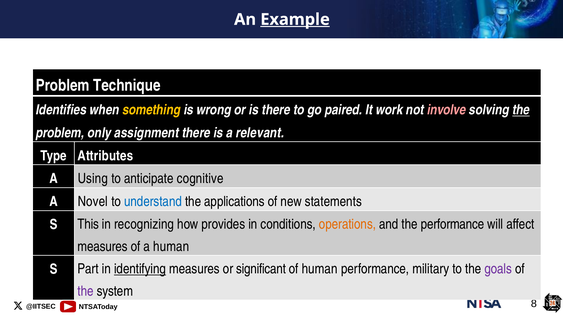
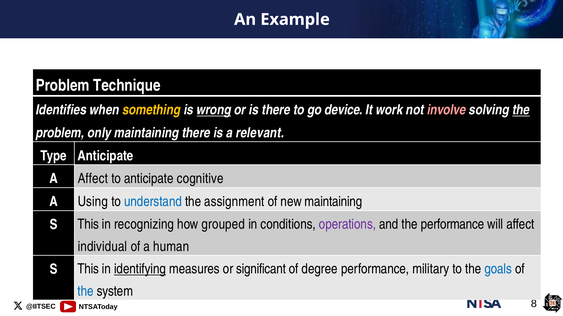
Example underline: present -> none
wrong underline: none -> present
paired: paired -> device
only assignment: assignment -> maintaining
Type Attributes: Attributes -> Anticipate
A Using: Using -> Affect
Novel: Novel -> Using
applications: applications -> assignment
new statements: statements -> maintaining
provides: provides -> grouped
operations colour: orange -> purple
measures at (103, 247): measures -> individual
Part at (88, 270): Part -> This
of human: human -> degree
goals colour: purple -> blue
the at (86, 292) colour: purple -> blue
